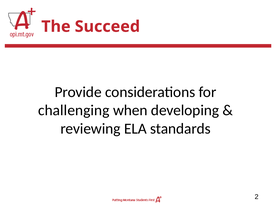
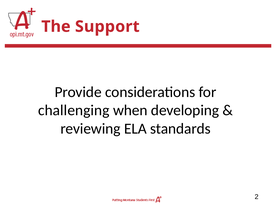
Succeed: Succeed -> Support
